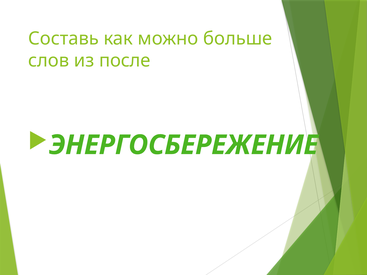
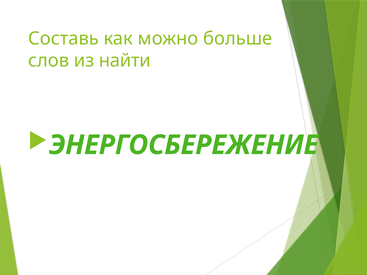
после: после -> найти
